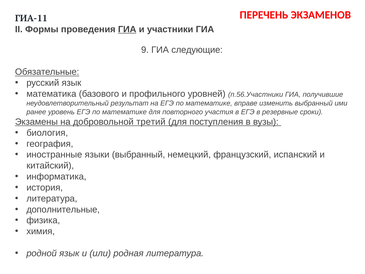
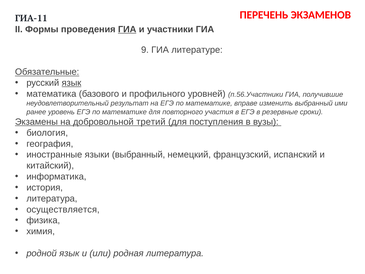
следующие: следующие -> литературе
язык at (71, 83) underline: none -> present
дополнительные: дополнительные -> осуществляется
